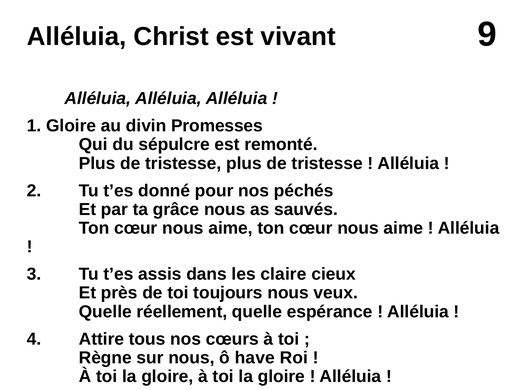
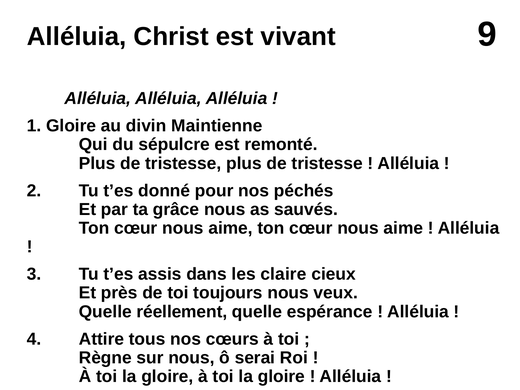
Promesses: Promesses -> Maintienne
have: have -> serai
